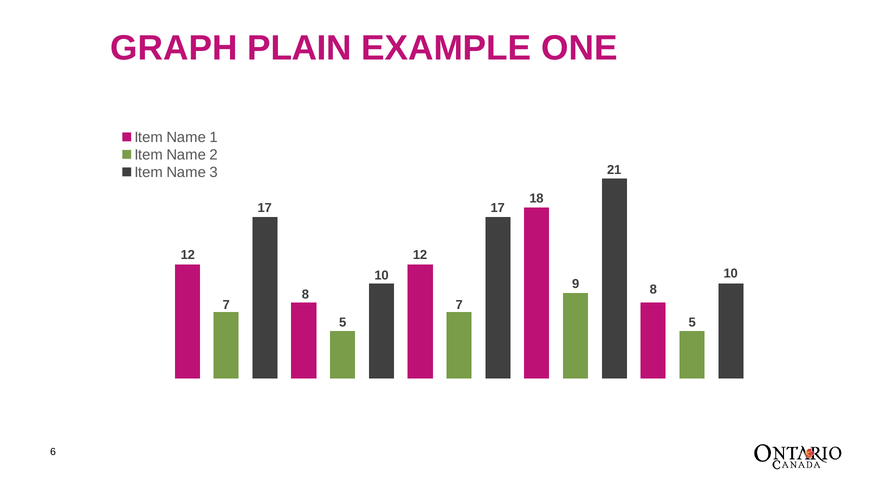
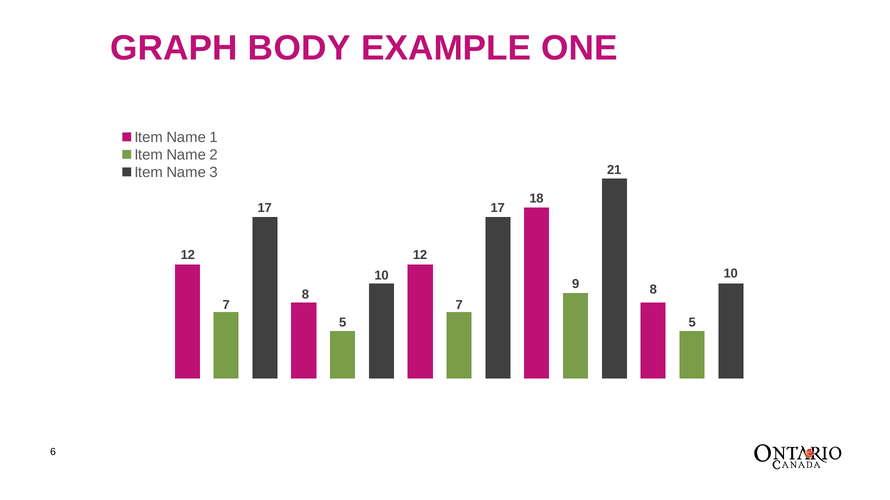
PLAIN: PLAIN -> BODY
